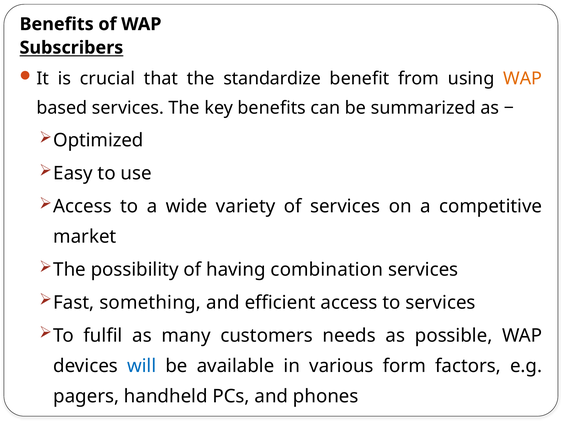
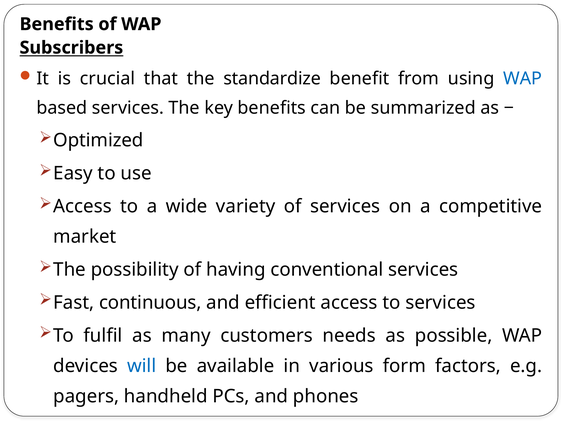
WAP at (523, 79) colour: orange -> blue
combination: combination -> conventional
something: something -> continuous
